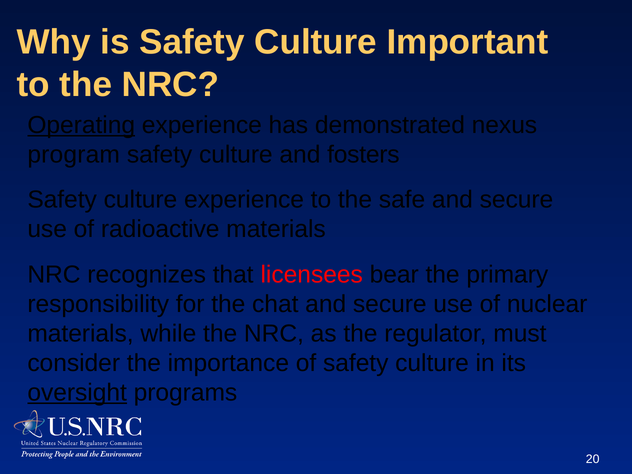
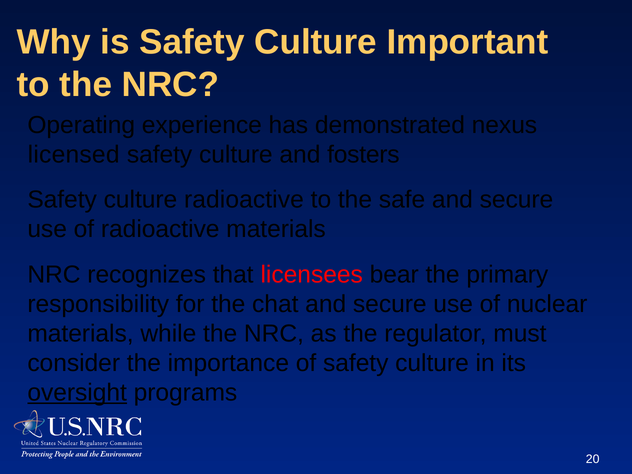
Operating underline: present -> none
program: program -> licensed
culture experience: experience -> radioactive
